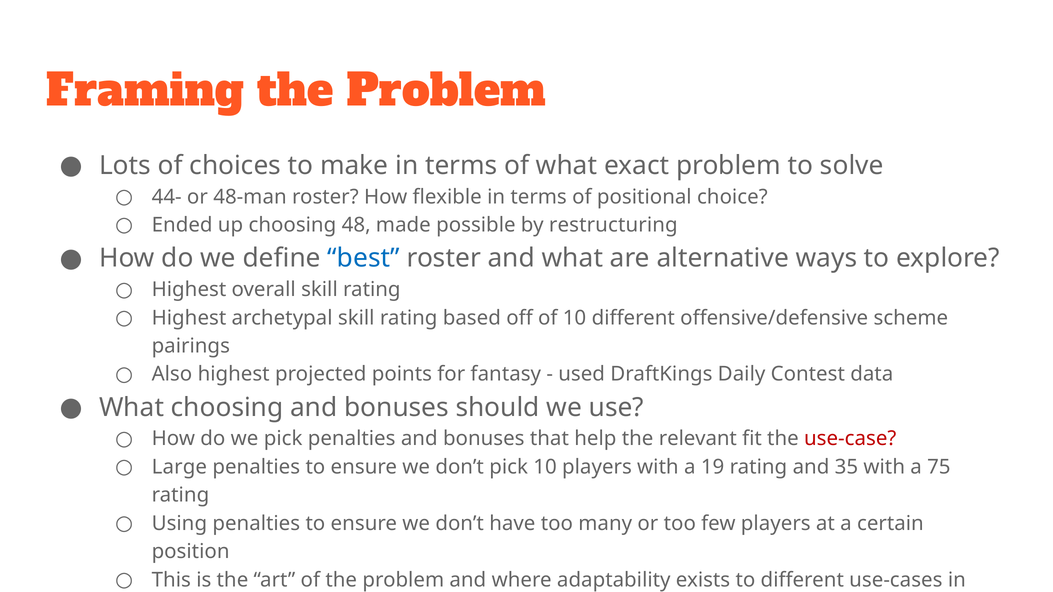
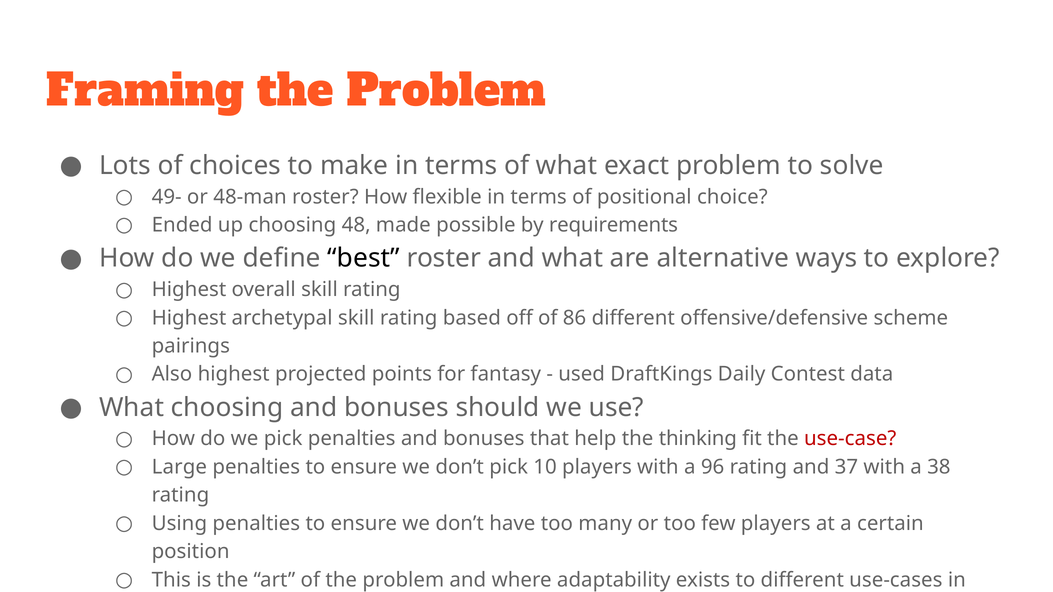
44-: 44- -> 49-
restructuring: restructuring -> requirements
best colour: blue -> black
of 10: 10 -> 86
relevant: relevant -> thinking
19: 19 -> 96
35: 35 -> 37
75: 75 -> 38
